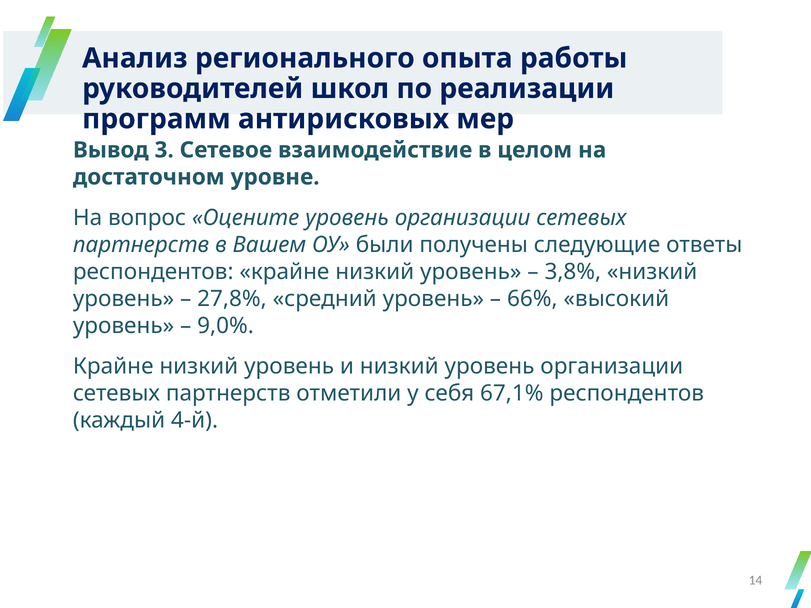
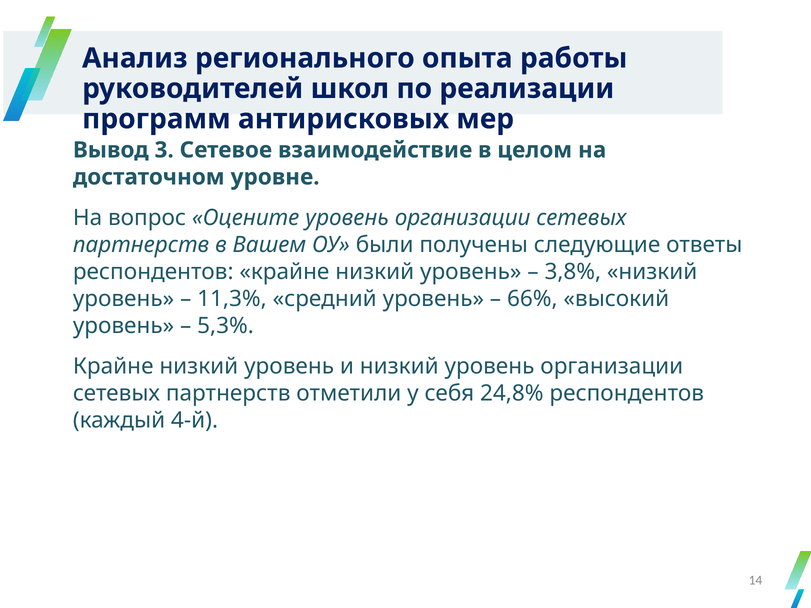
27,8%: 27,8% -> 11,3%
9,0%: 9,0% -> 5,3%
67,1%: 67,1% -> 24,8%
